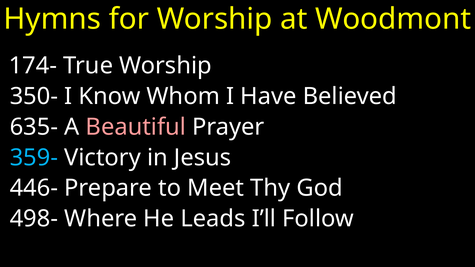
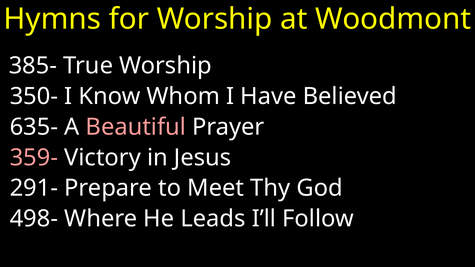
174-: 174- -> 385-
359- colour: light blue -> pink
446-: 446- -> 291-
